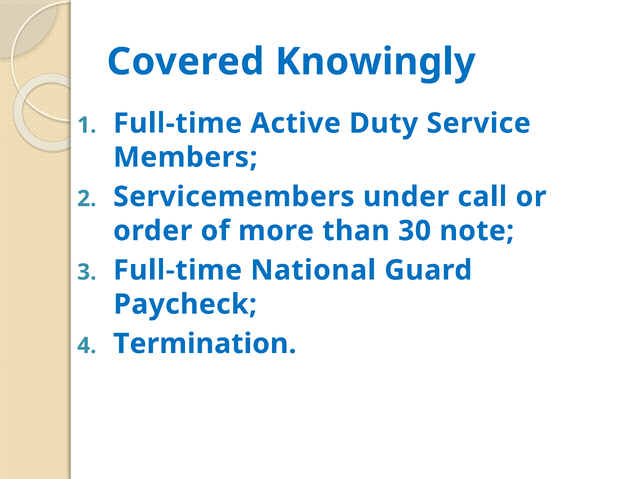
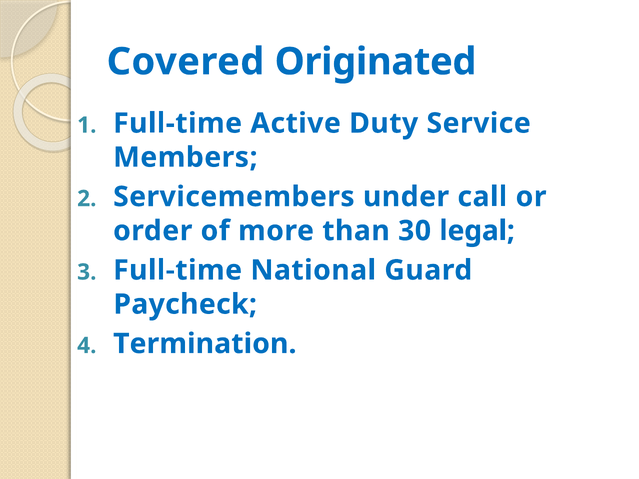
Knowingly: Knowingly -> Originated
note: note -> legal
